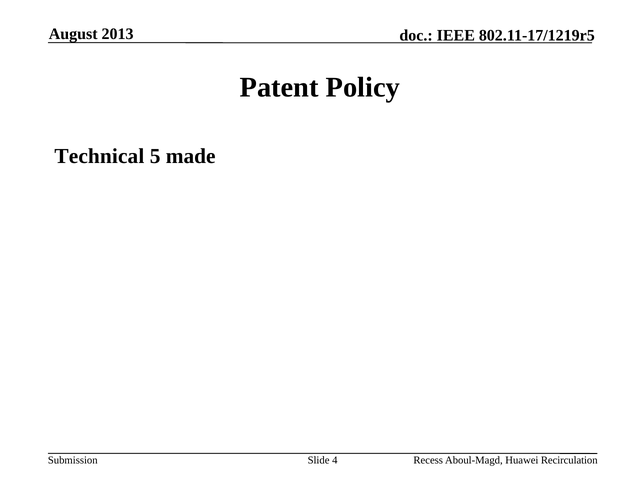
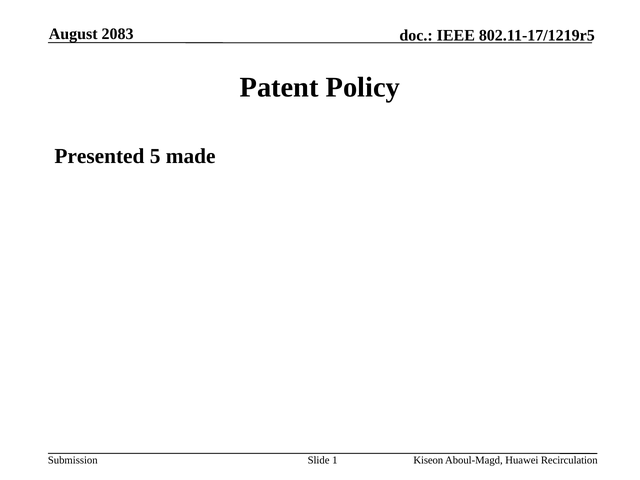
2013: 2013 -> 2083
Technical: Technical -> Presented
4: 4 -> 1
Recess: Recess -> Kiseon
